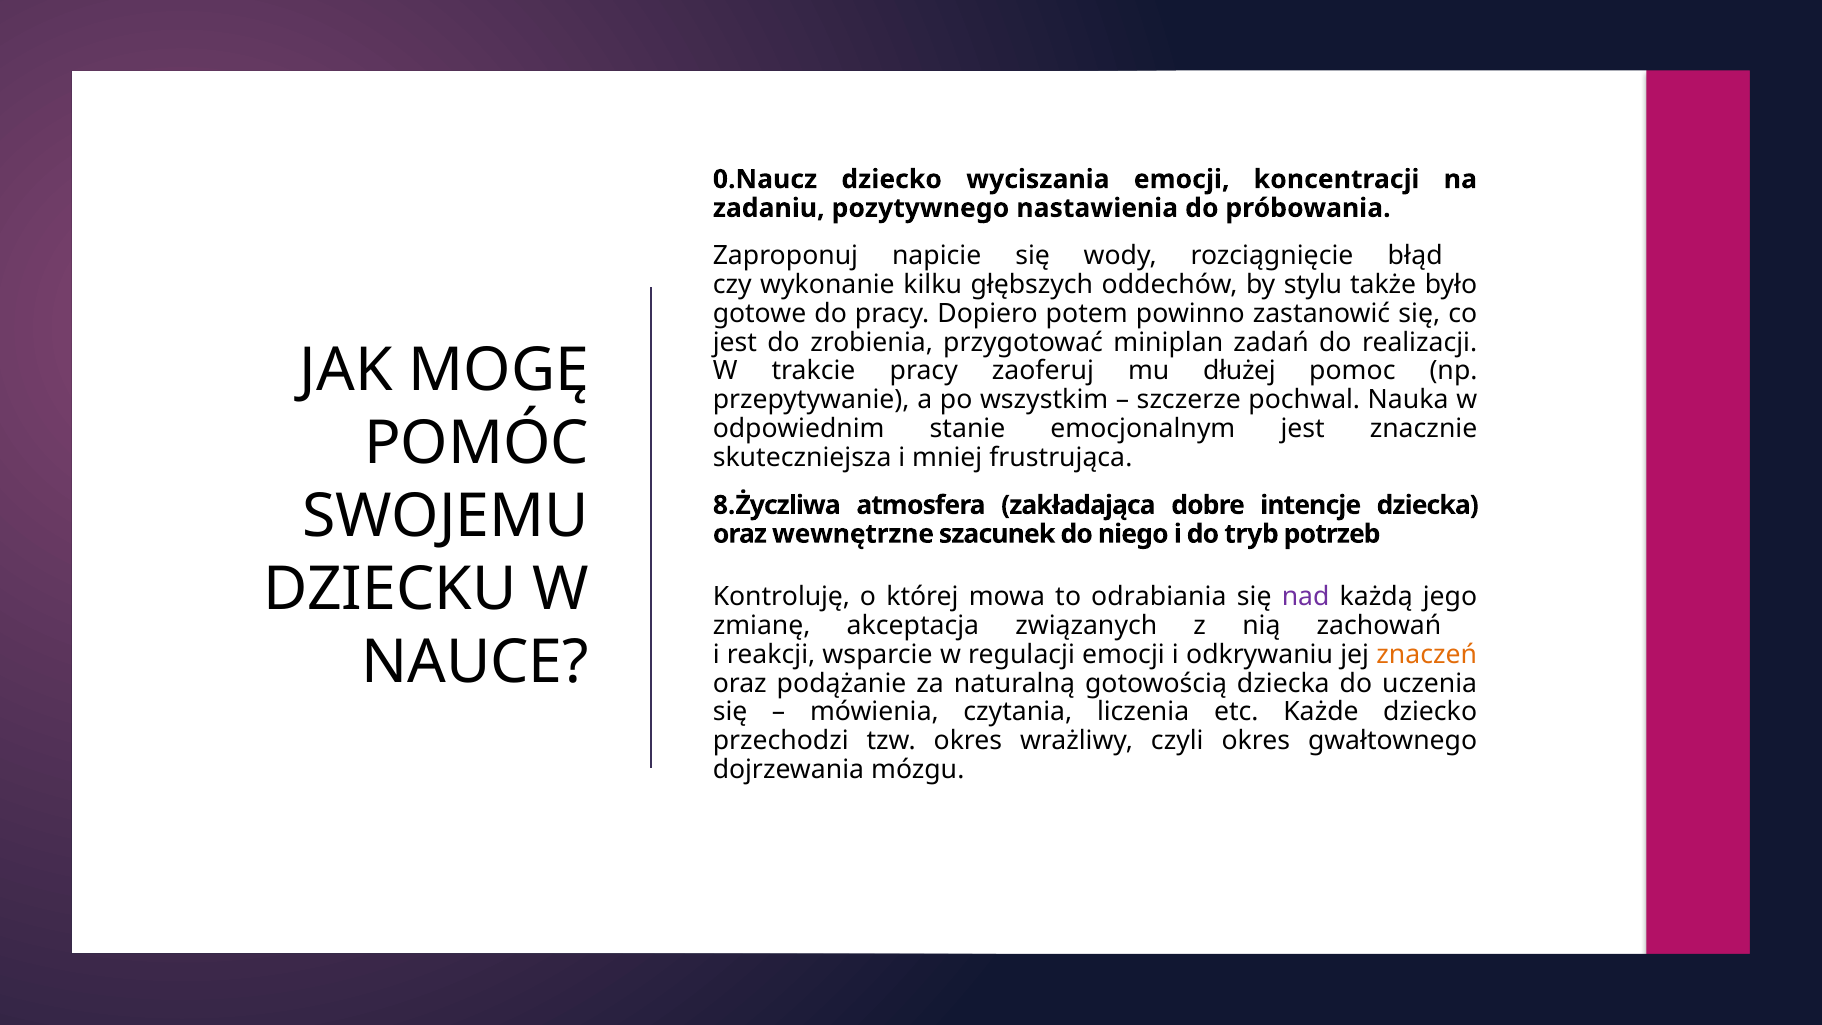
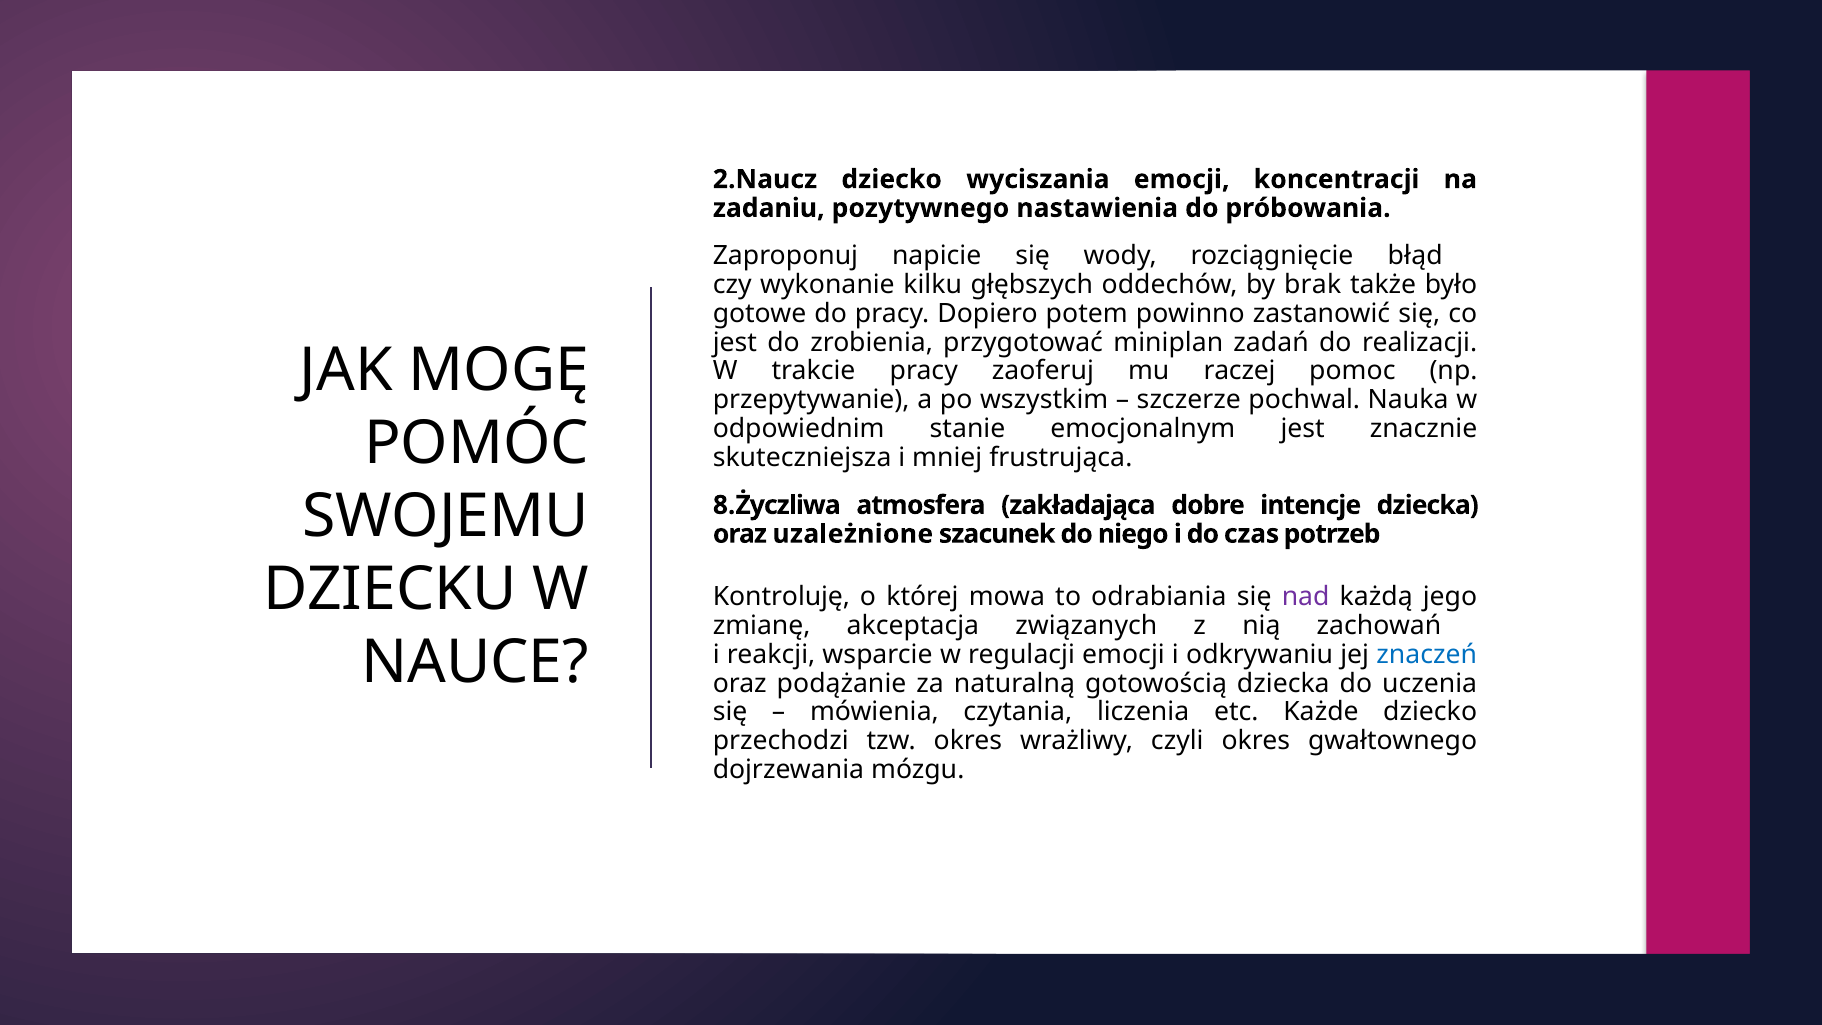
0.Naucz: 0.Naucz -> 2.Naucz
stylu: stylu -> brak
dłużej: dłużej -> raczej
wewnętrzne: wewnętrzne -> uzależnione
tryb: tryb -> czas
znaczeń colour: orange -> blue
